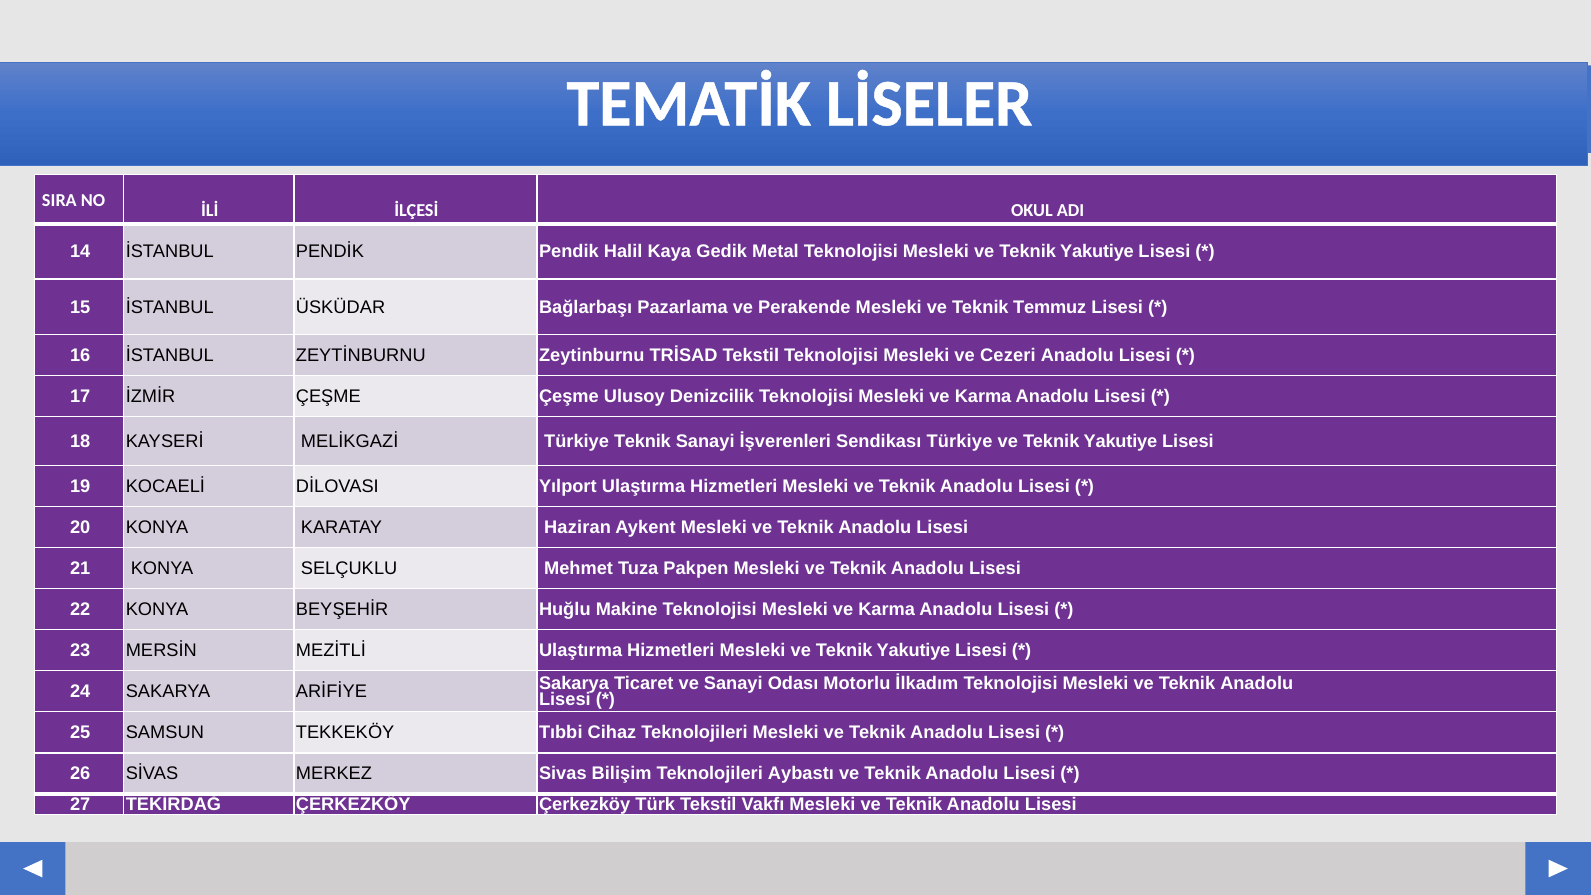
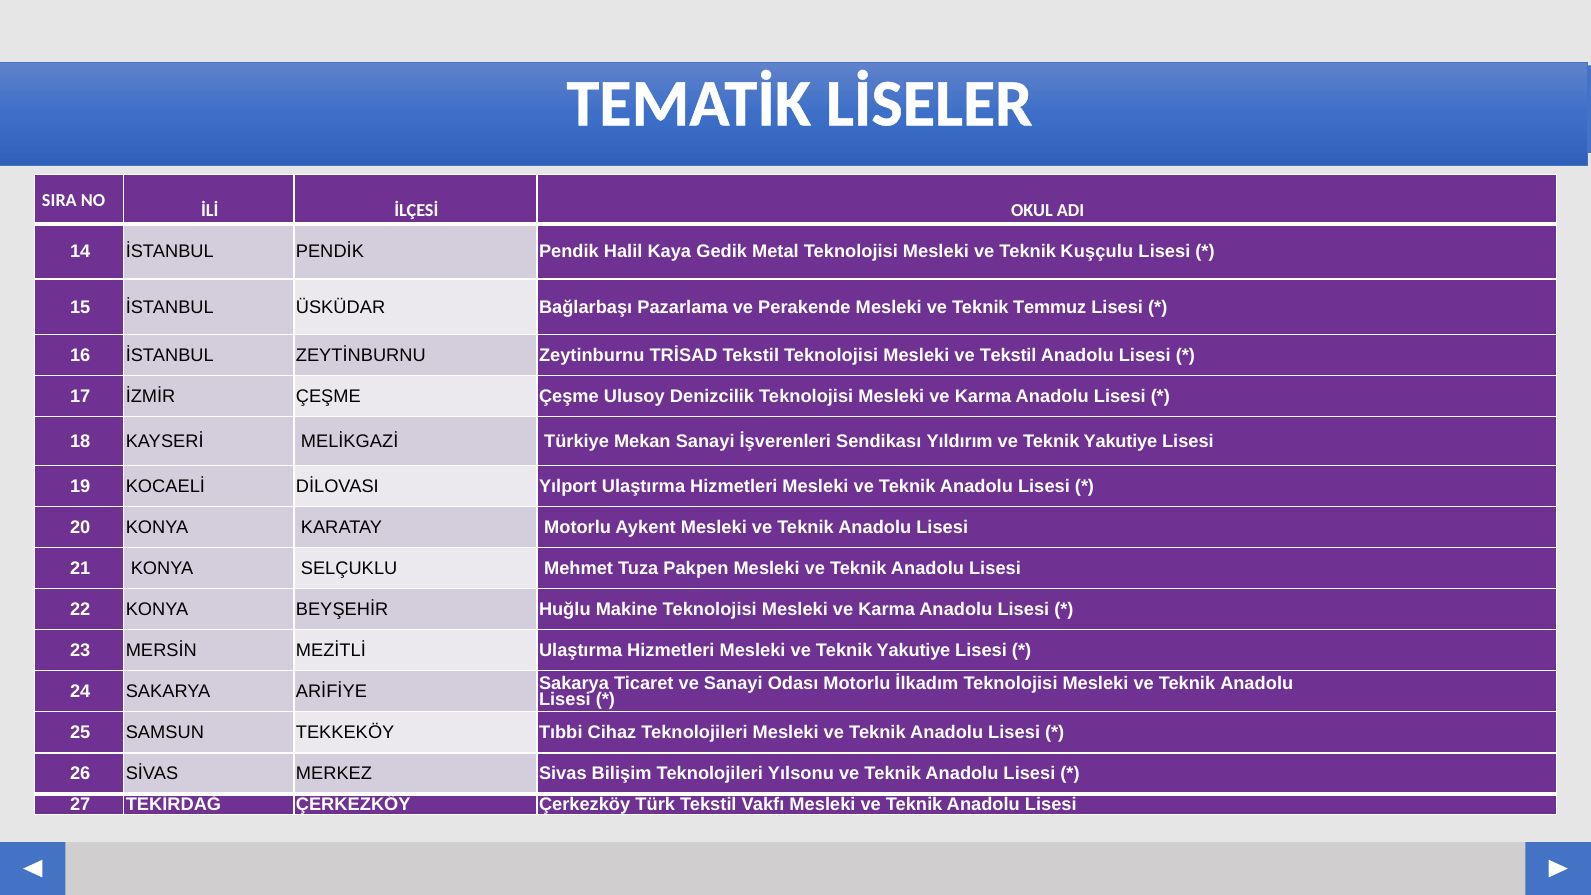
Yakutiye at (1097, 252): Yakutiye -> Kuşçulu
ve Cezeri: Cezeri -> Tekstil
Türkiye Teknik: Teknik -> Mekan
Sendikası Türkiye: Türkiye -> Yıldırım
KARATAY Haziran: Haziran -> Motorlu
Aybastı: Aybastı -> Yılsonu
